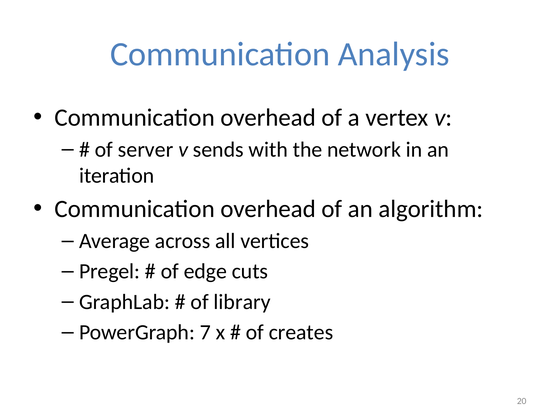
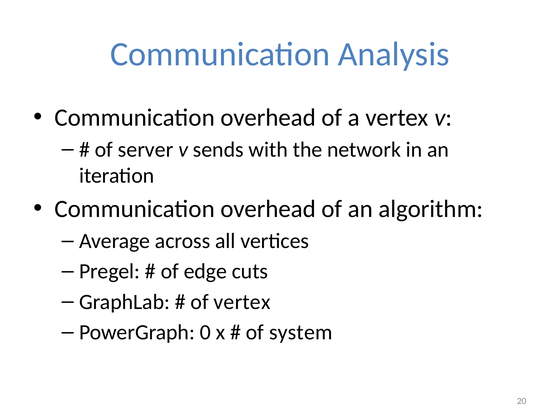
of library: library -> vertex
7: 7 -> 0
creates: creates -> system
